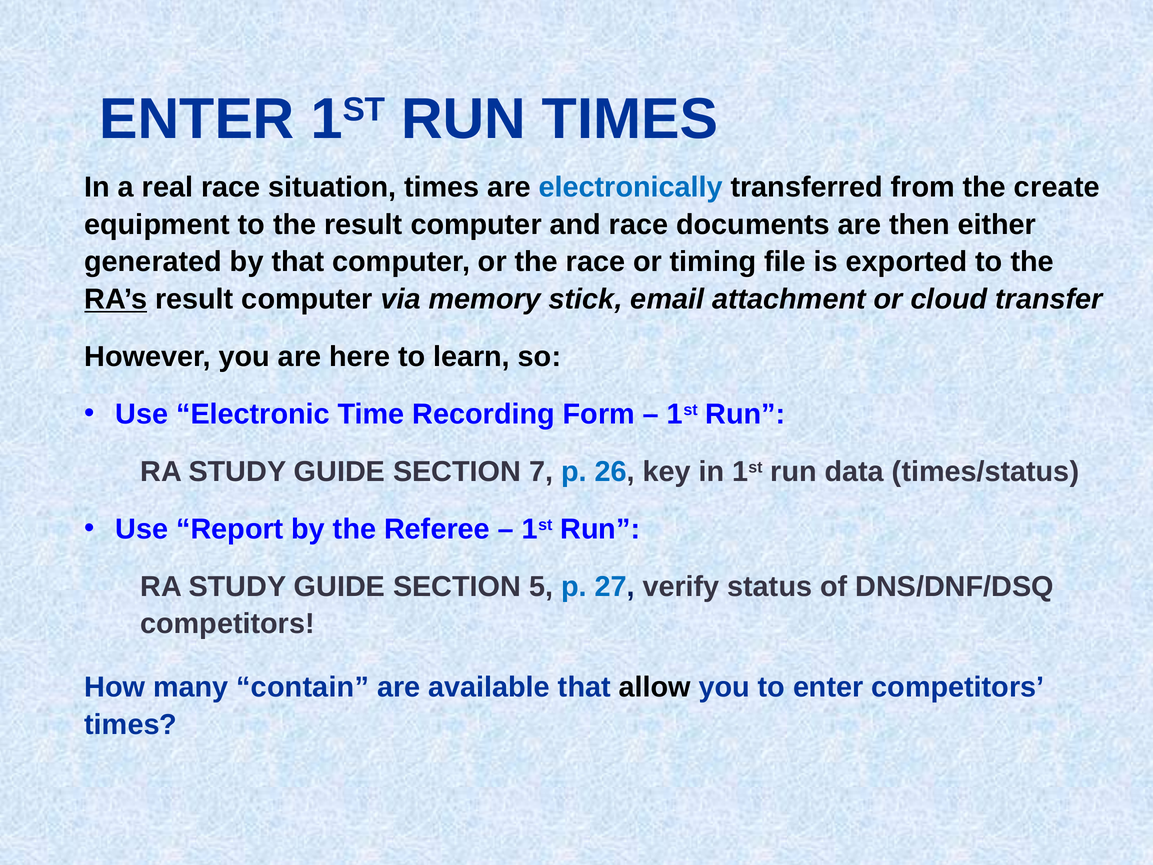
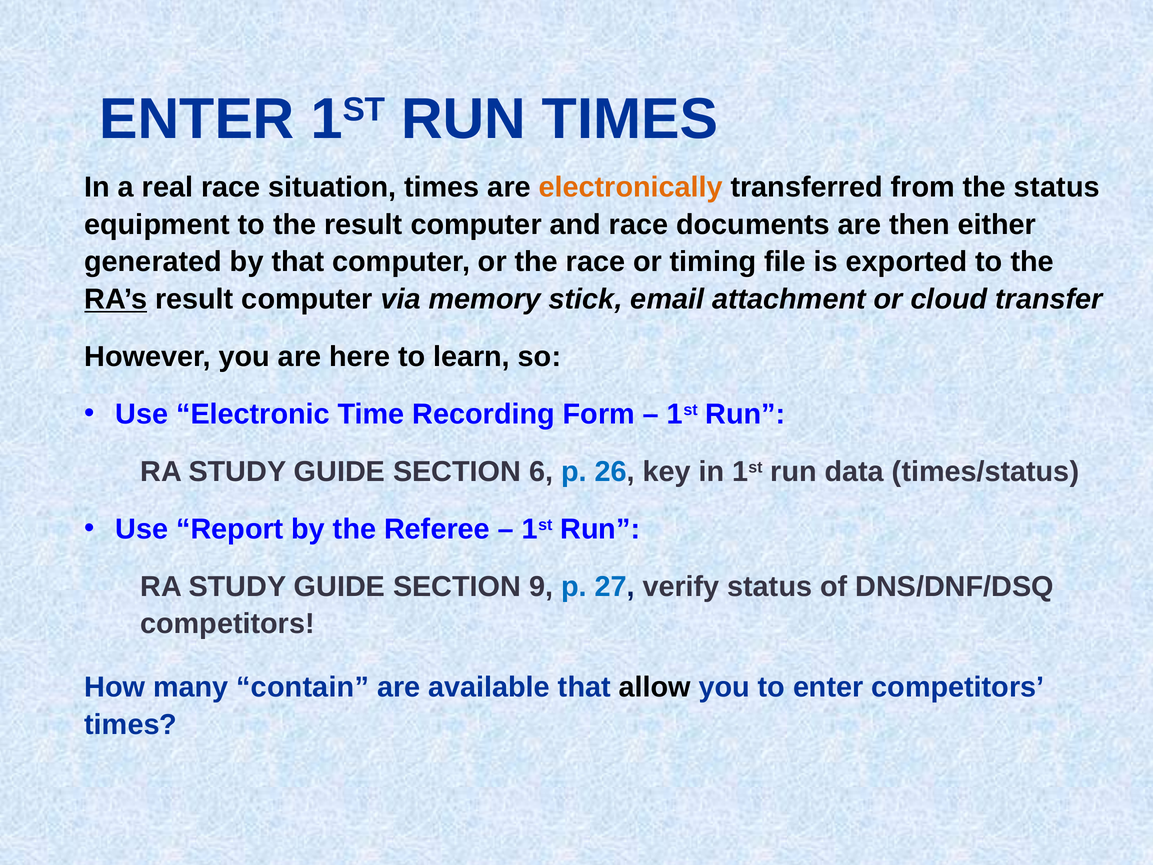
electronically colour: blue -> orange
the create: create -> status
7: 7 -> 6
5: 5 -> 9
